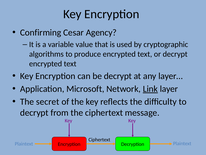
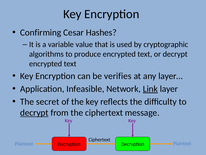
Agency: Agency -> Hashes
be decrypt: decrypt -> verifies
Microsoft: Microsoft -> Infeasible
decrypt at (34, 112) underline: none -> present
